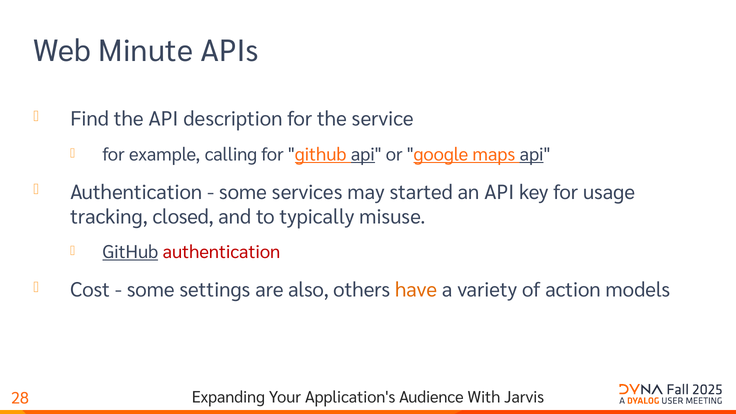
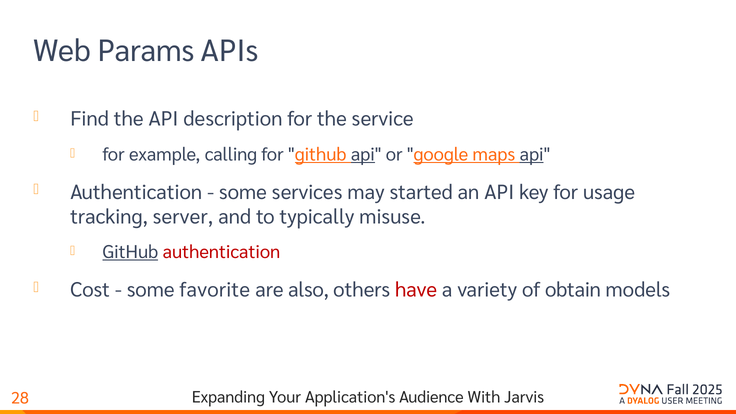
Minute: Minute -> Params
closed: closed -> server
settings: settings -> favorite
have colour: orange -> red
action: action -> obtain
